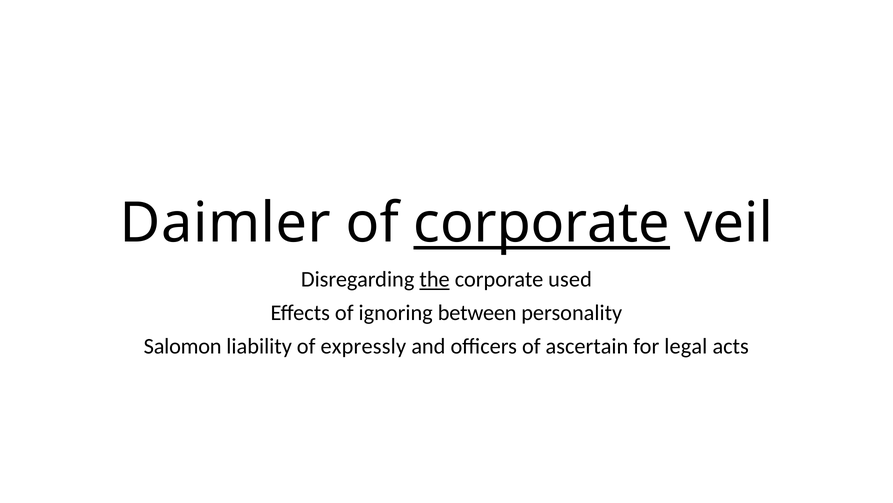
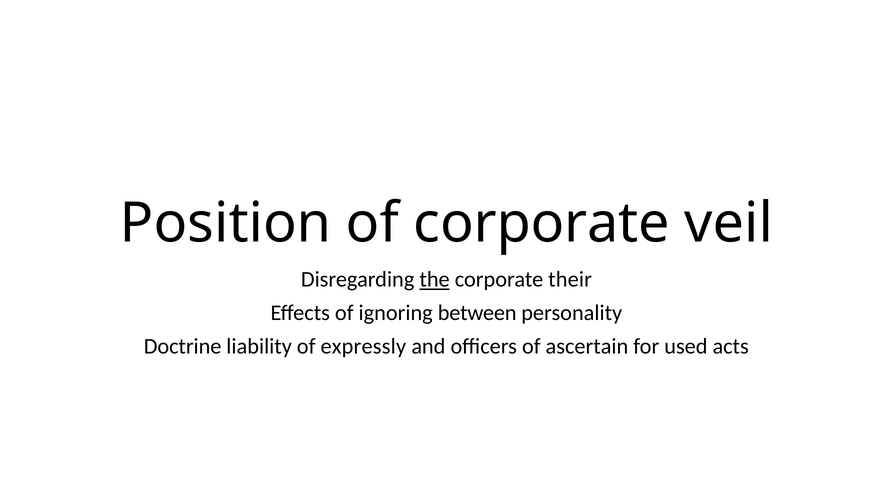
Daimler: Daimler -> Position
corporate at (542, 223) underline: present -> none
used: used -> their
Salomon: Salomon -> Doctrine
legal: legal -> used
